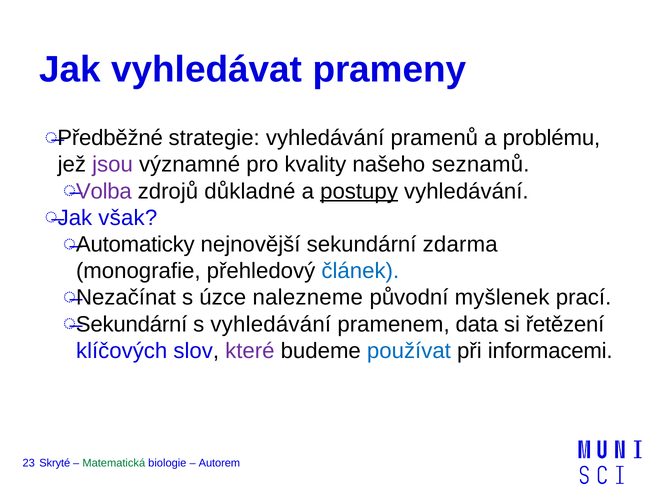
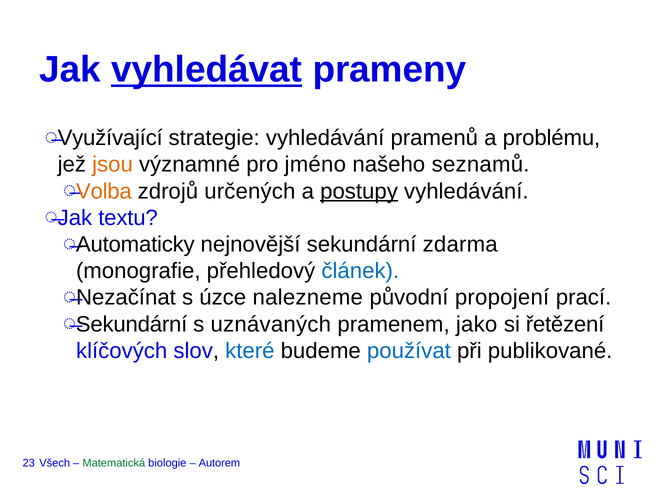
vyhledávat underline: none -> present
Předběžné: Předběžné -> Využívající
jsou colour: purple -> orange
kvality: kvality -> jméno
Volba colour: purple -> orange
důkladné: důkladné -> určených
však: však -> textu
myšlenek: myšlenek -> propojení
s vyhledávání: vyhledávání -> uznávaných
data: data -> jako
které colour: purple -> blue
informacemi: informacemi -> publikované
Skryté: Skryté -> Všech
